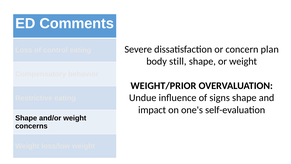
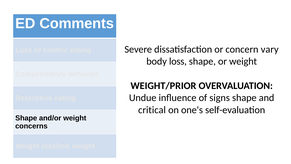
plan: plan -> vary
body still: still -> loss
impact: impact -> critical
